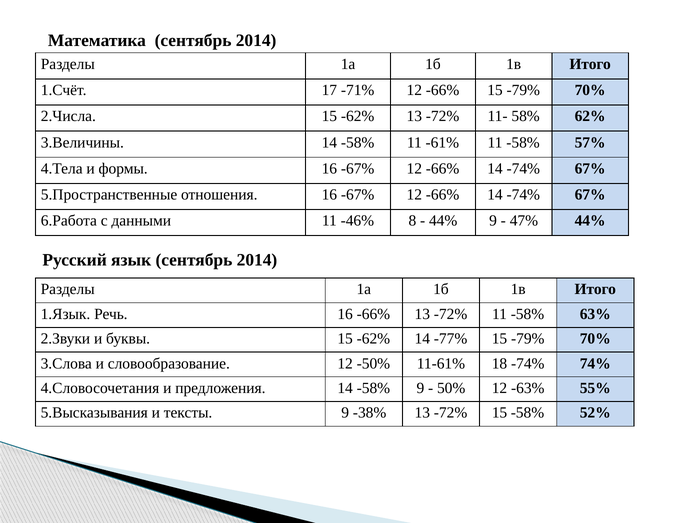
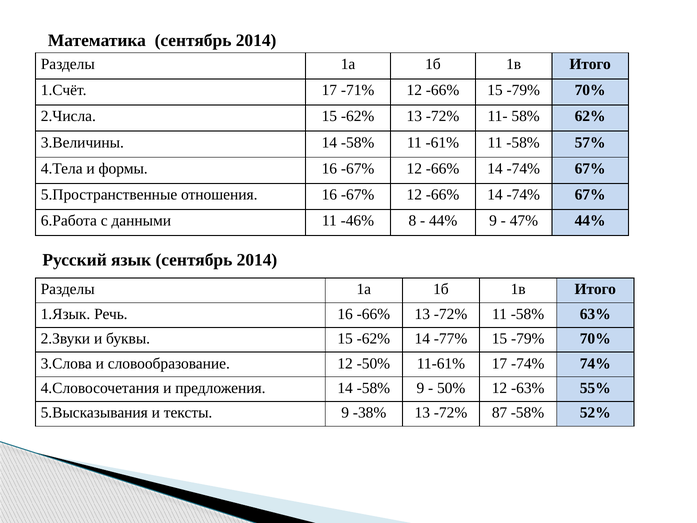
11-61% 18: 18 -> 17
-72% 15: 15 -> 87
